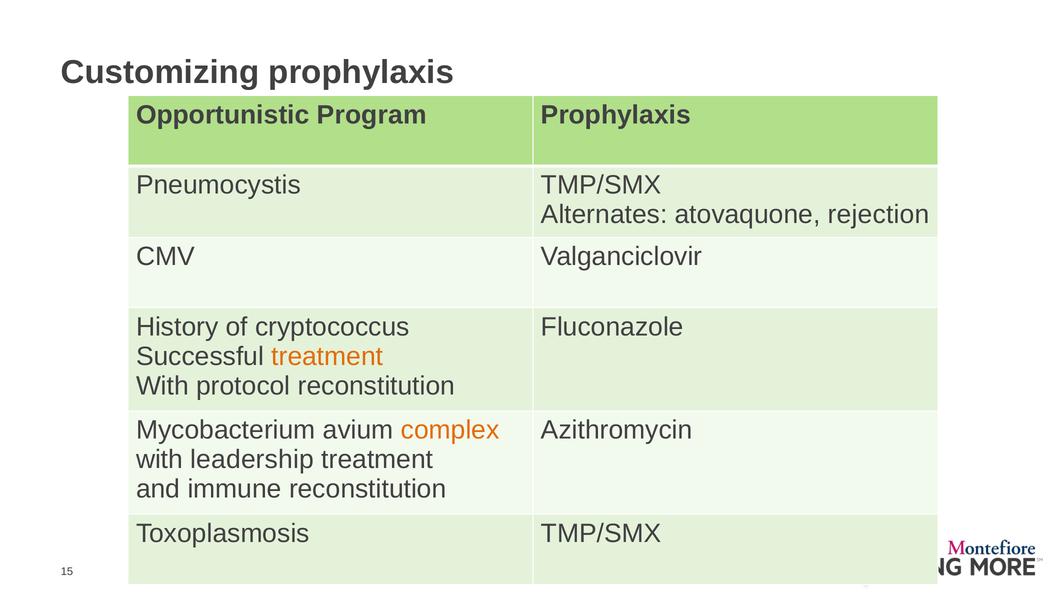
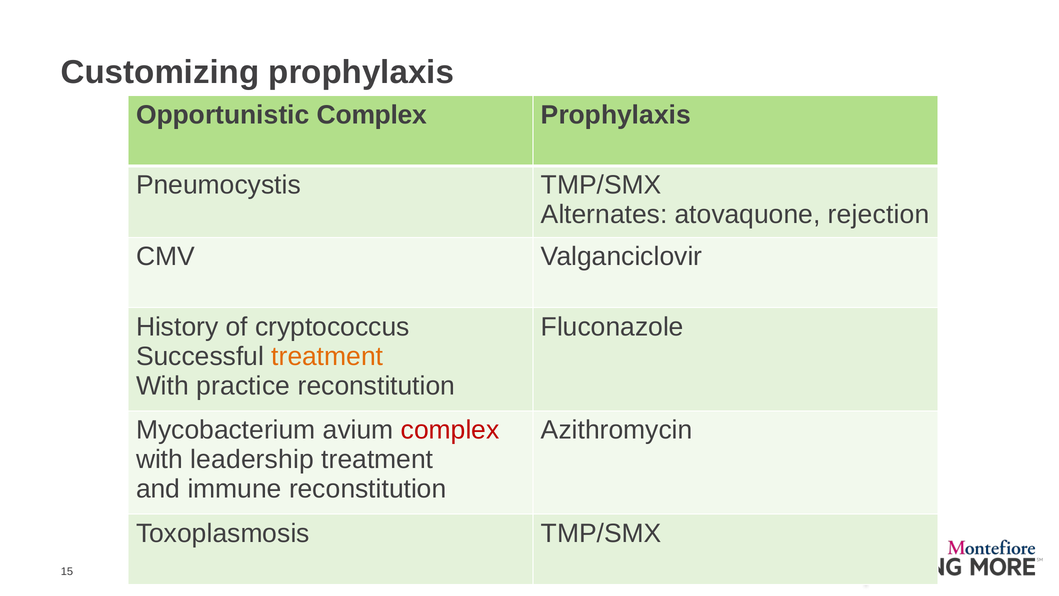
Opportunistic Program: Program -> Complex
protocol: protocol -> practice
complex at (450, 430) colour: orange -> red
